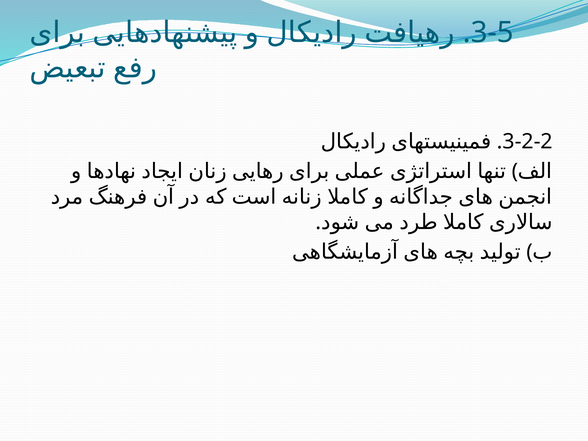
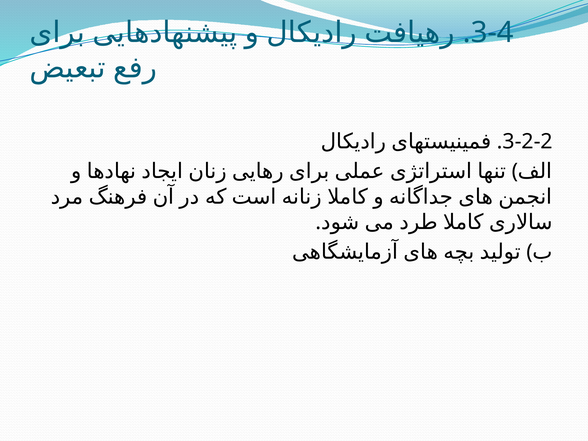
3-5: 3-5 -> 3-4
